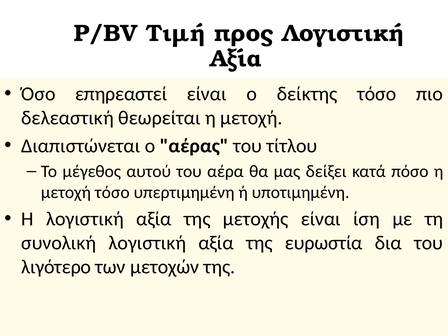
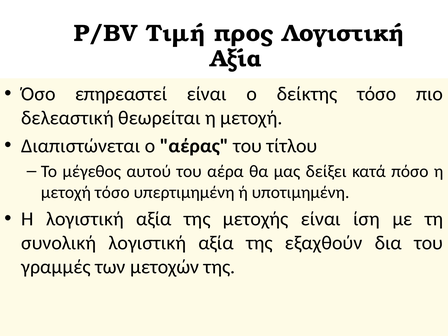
ευρωστία: ευρωστία -> εξαχθούν
λιγότερο: λιγότερο -> γραμμές
